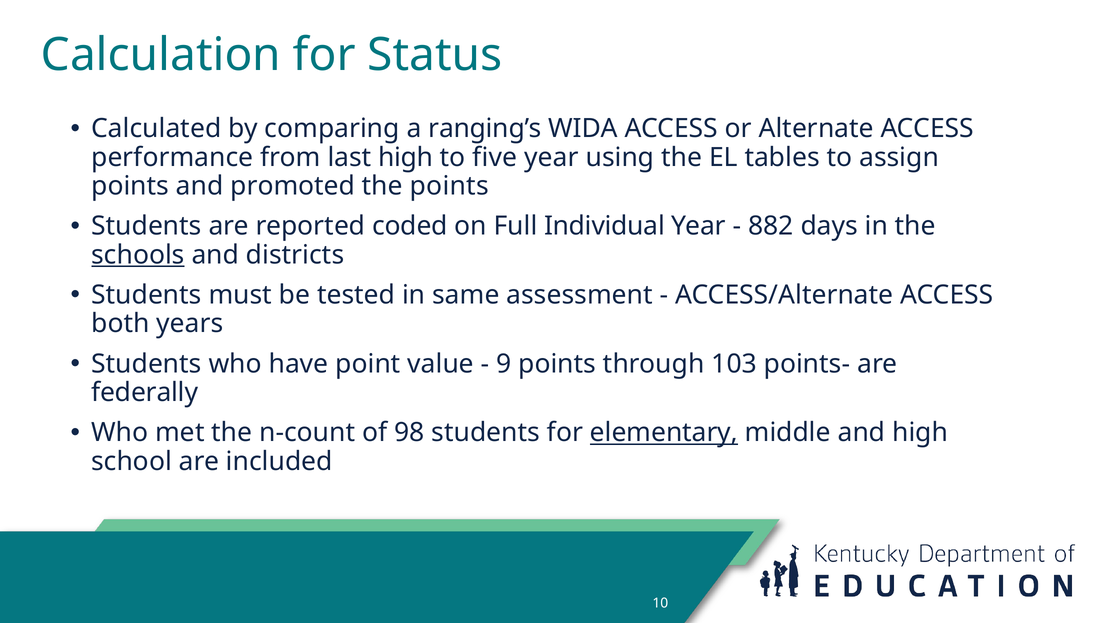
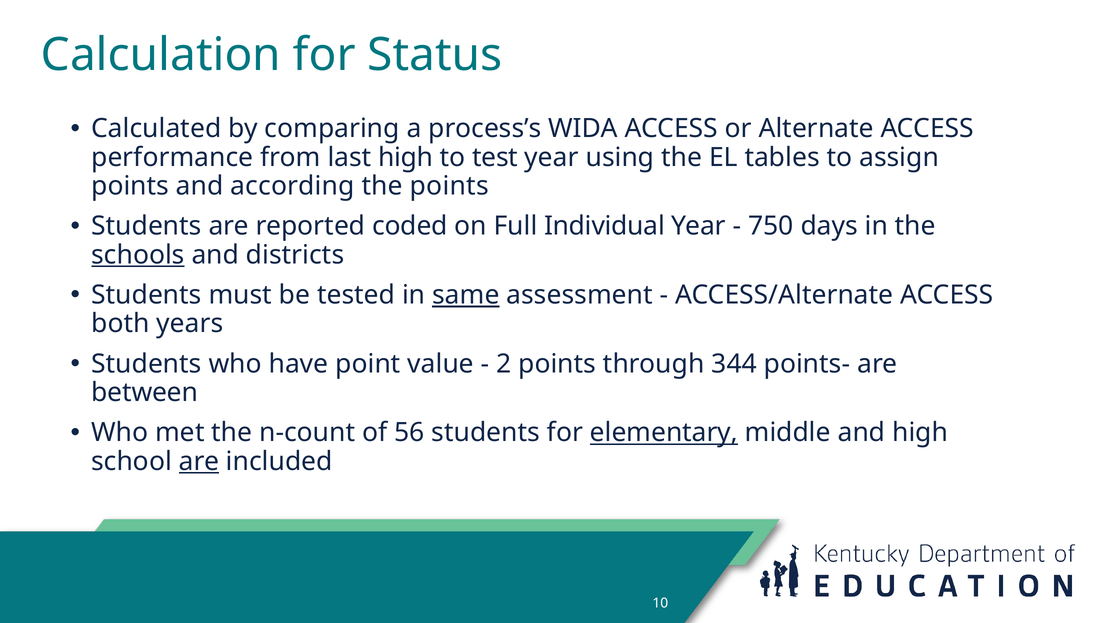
ranging’s: ranging’s -> process’s
five: five -> test
promoted: promoted -> according
882: 882 -> 750
same underline: none -> present
9: 9 -> 2
103: 103 -> 344
federally: federally -> between
98: 98 -> 56
are at (199, 461) underline: none -> present
